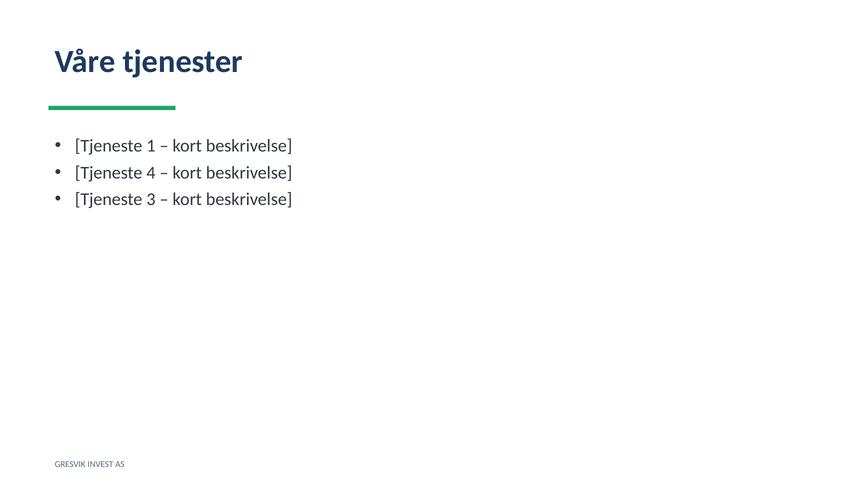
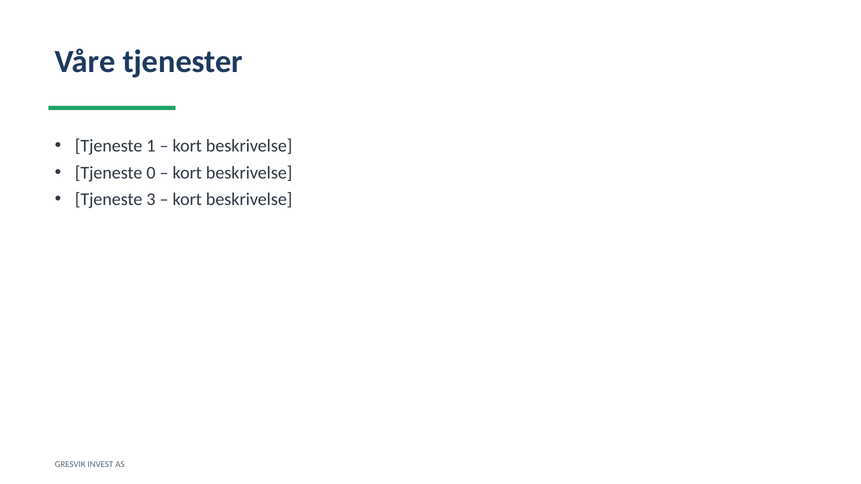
4: 4 -> 0
